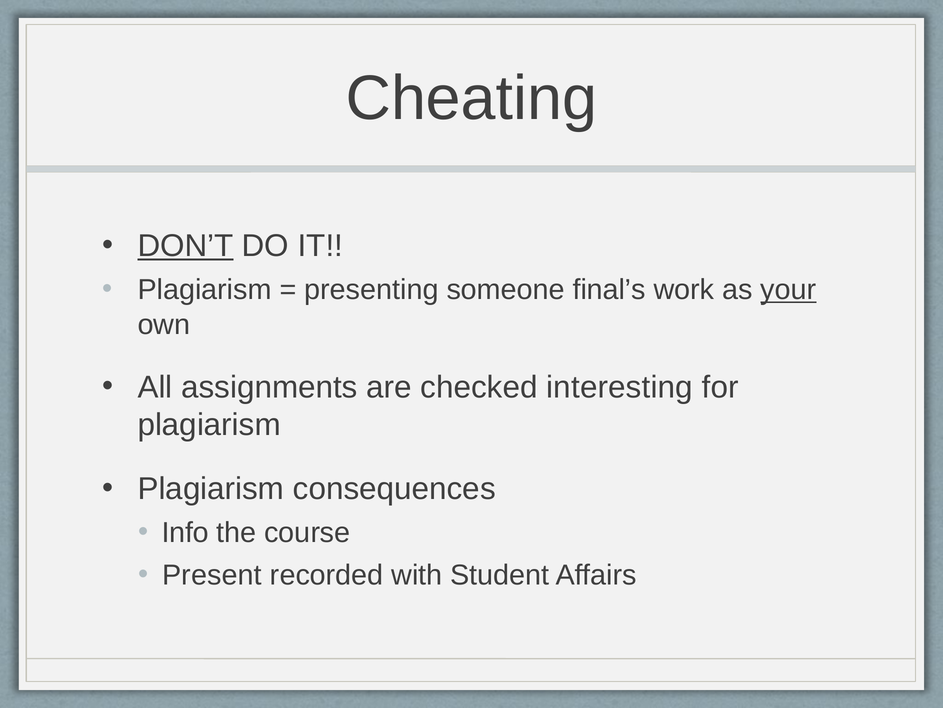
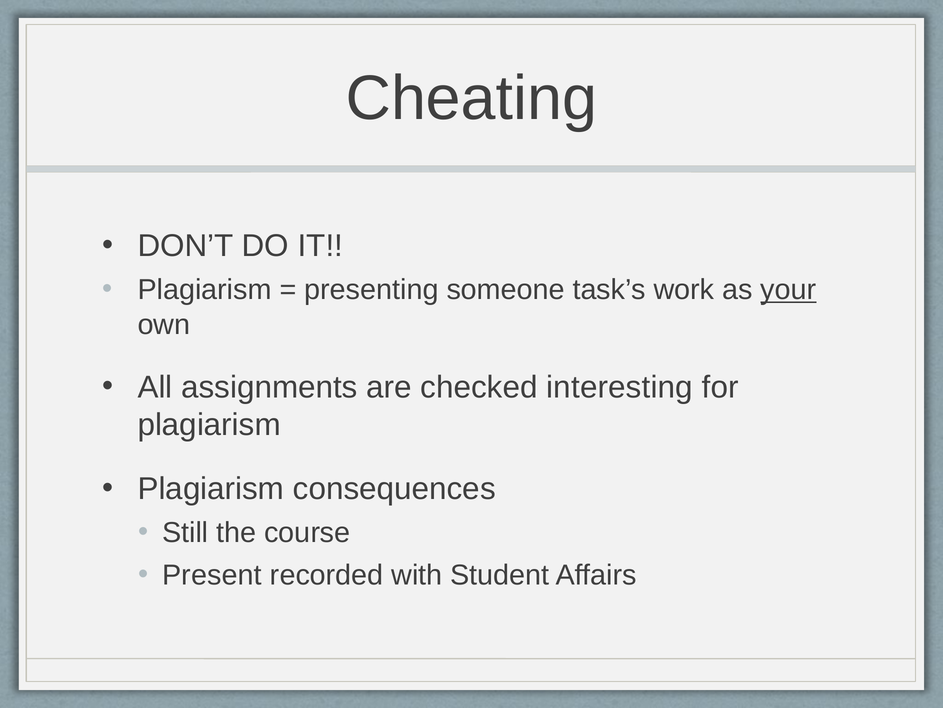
DON’T underline: present -> none
final’s: final’s -> task’s
Info: Info -> Still
